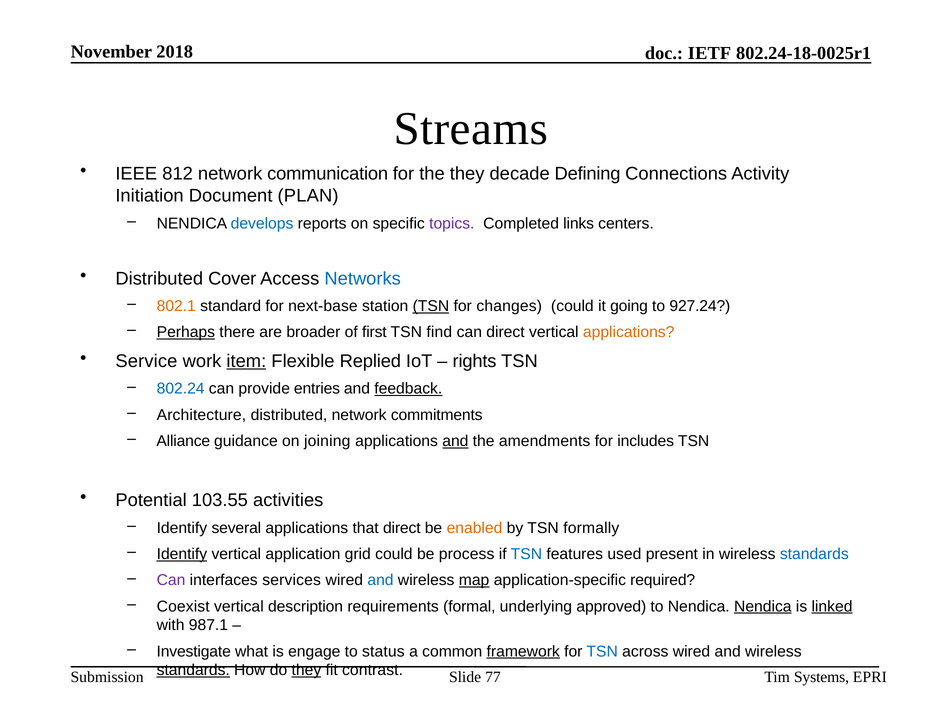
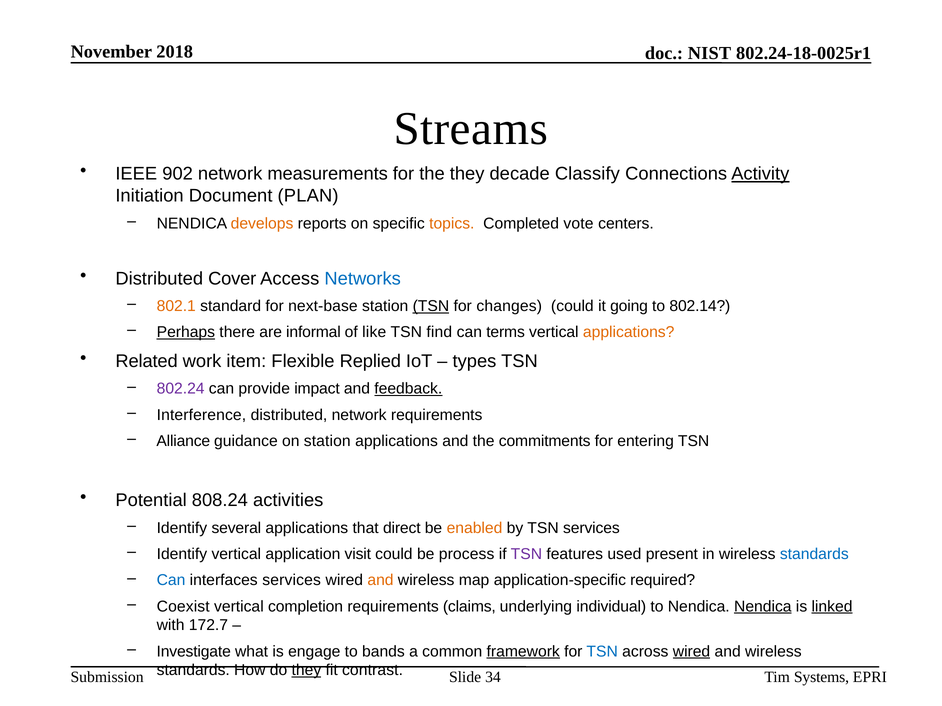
IETF: IETF -> NIST
812: 812 -> 902
communication: communication -> measurements
Defining: Defining -> Classify
Activity underline: none -> present
develops colour: blue -> orange
topics colour: purple -> orange
links: links -> vote
927.24: 927.24 -> 802.14
broader: broader -> informal
first: first -> like
can direct: direct -> terms
Service: Service -> Related
item underline: present -> none
rights: rights -> types
802.24 colour: blue -> purple
entries: entries -> impact
Architecture: Architecture -> Interference
network commitments: commitments -> requirements
on joining: joining -> station
and at (455, 441) underline: present -> none
amendments: amendments -> commitments
includes: includes -> entering
103.55: 103.55 -> 808.24
TSN formally: formally -> services
Identify at (182, 555) underline: present -> none
grid: grid -> visit
TSN at (526, 555) colour: blue -> purple
Can at (171, 581) colour: purple -> blue
and at (381, 581) colour: blue -> orange
map underline: present -> none
description: description -> completion
formal: formal -> claims
approved: approved -> individual
987.1: 987.1 -> 172.7
status: status -> bands
wired at (692, 652) underline: none -> present
standards at (193, 671) underline: present -> none
77: 77 -> 34
